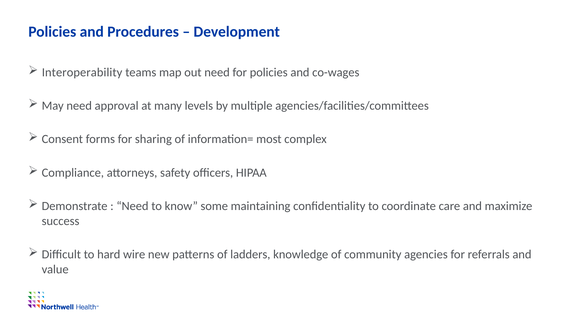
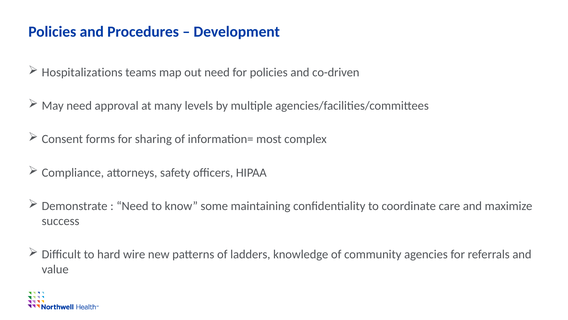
Interoperability: Interoperability -> Hospitalizations
co-wages: co-wages -> co-driven
